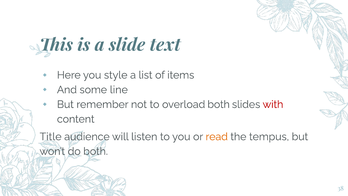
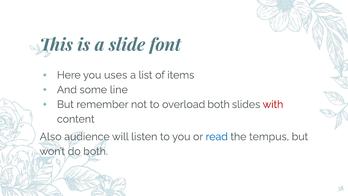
text: text -> font
style: style -> uses
Title: Title -> Also
read colour: orange -> blue
